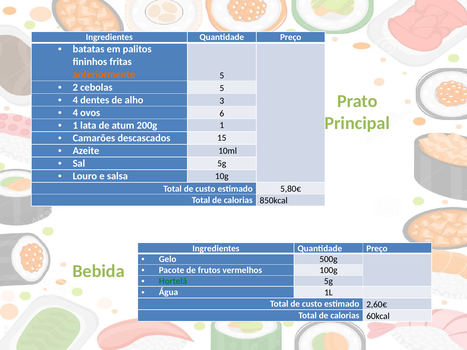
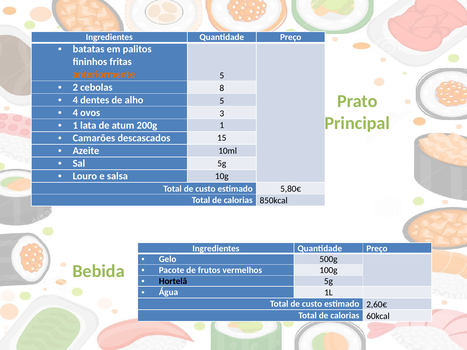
cebolas 5: 5 -> 8
alho 3: 3 -> 5
6: 6 -> 3
Hortelã colour: green -> black
